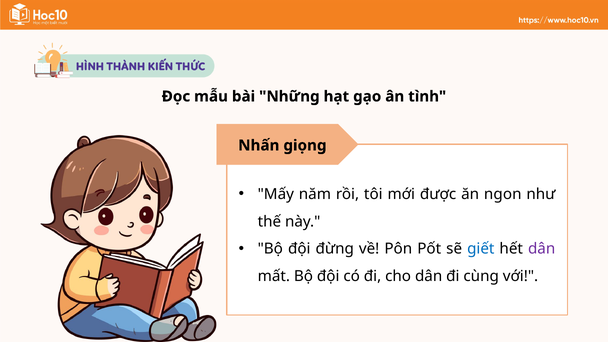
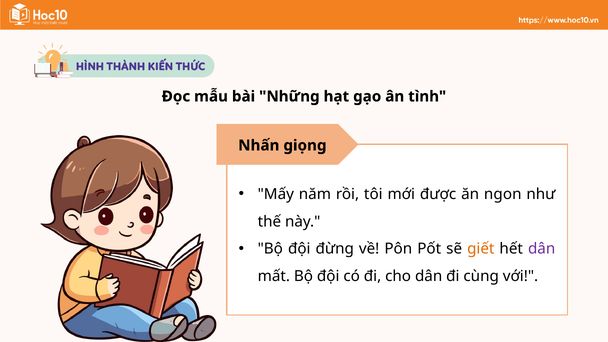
giết colour: blue -> orange
